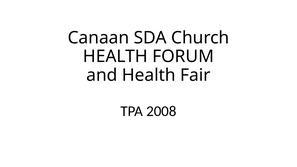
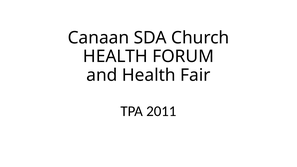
2008: 2008 -> 2011
